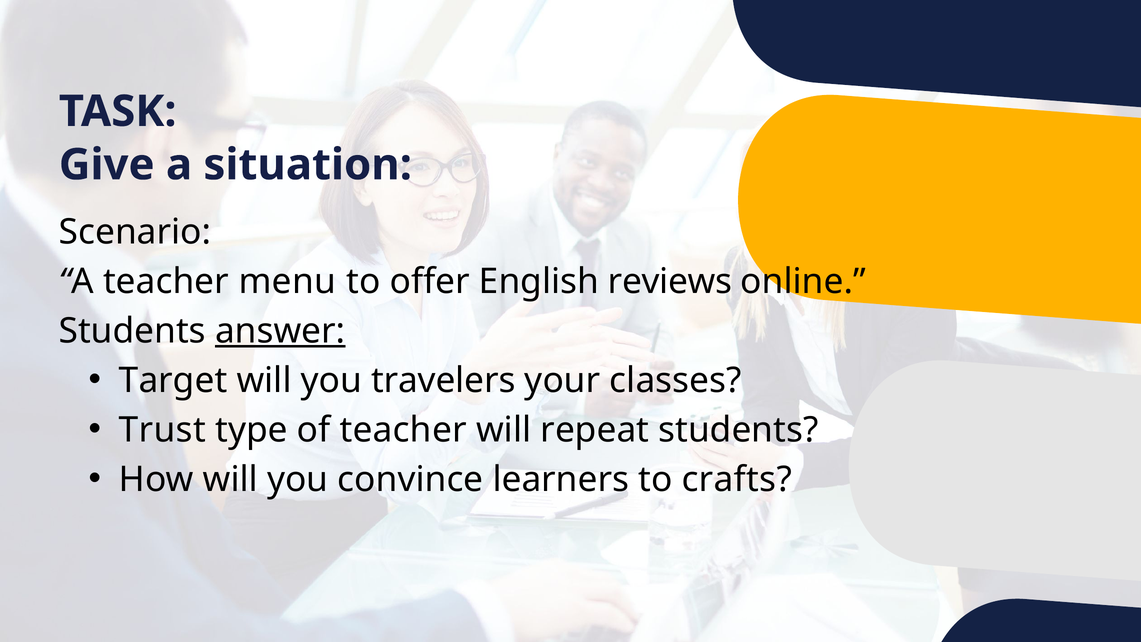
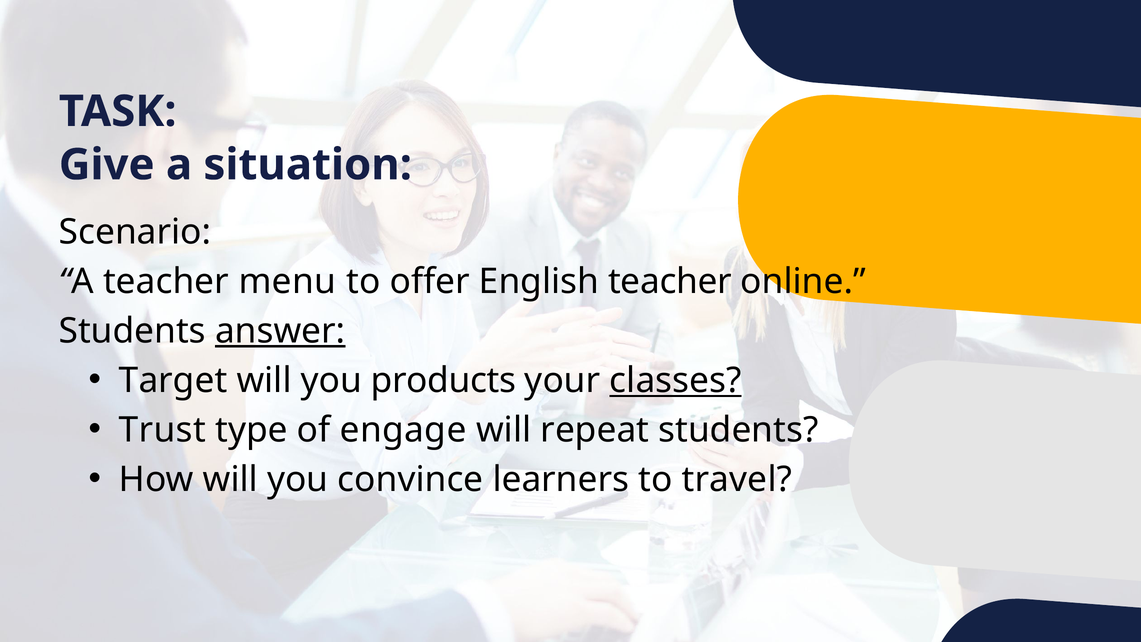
English reviews: reviews -> teacher
travelers: travelers -> products
classes underline: none -> present
of teacher: teacher -> engage
crafts: crafts -> travel
